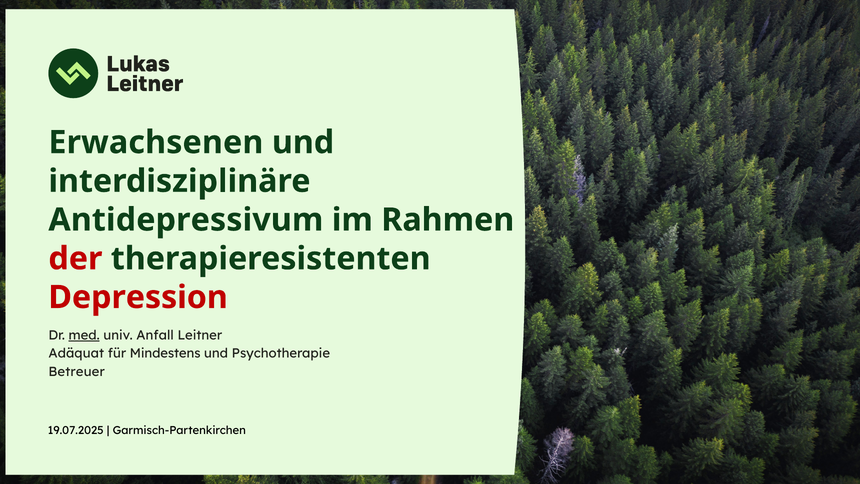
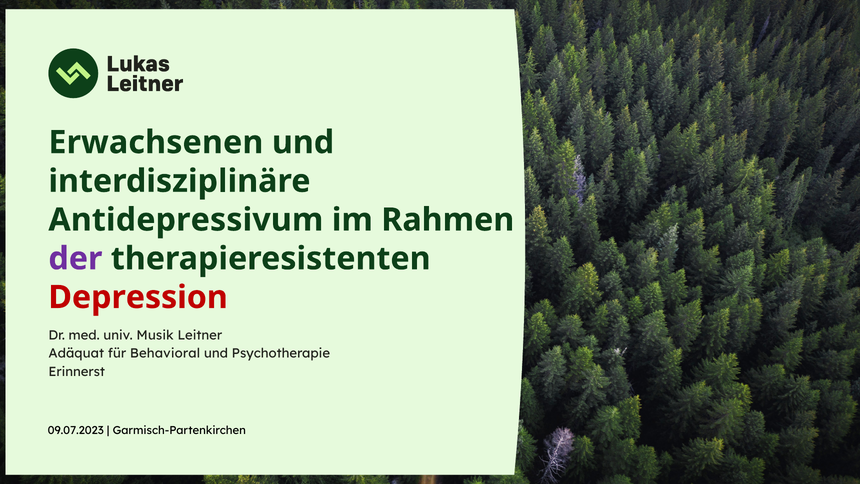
der colour: red -> purple
med underline: present -> none
Anfall: Anfall -> Musik
Mindestens: Mindestens -> Behavioral
Betreuer: Betreuer -> Erinnerst
19.07.2025: 19.07.2025 -> 09.07.2023
